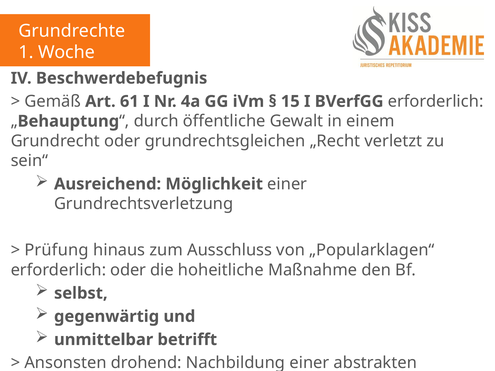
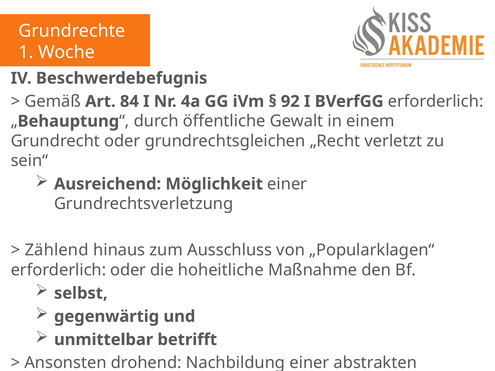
61: 61 -> 84
15: 15 -> 92
Prüfung: Prüfung -> Zählend
